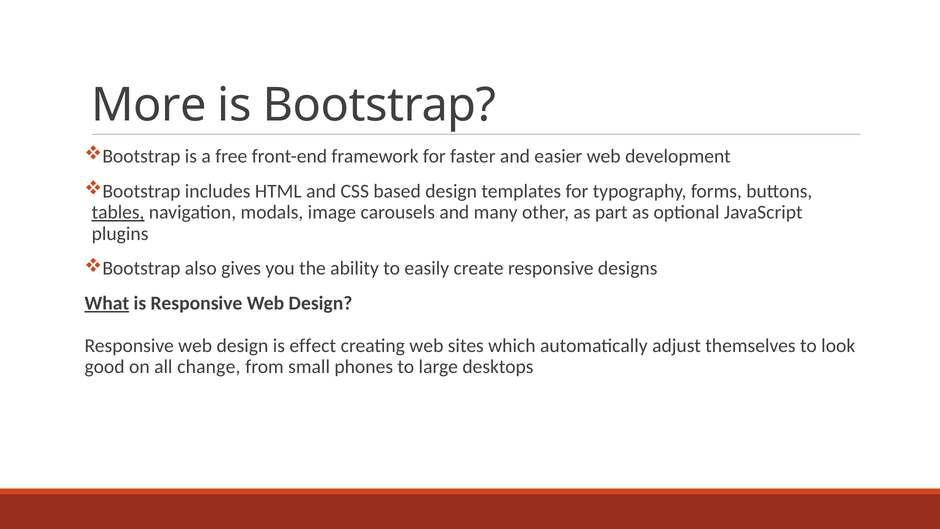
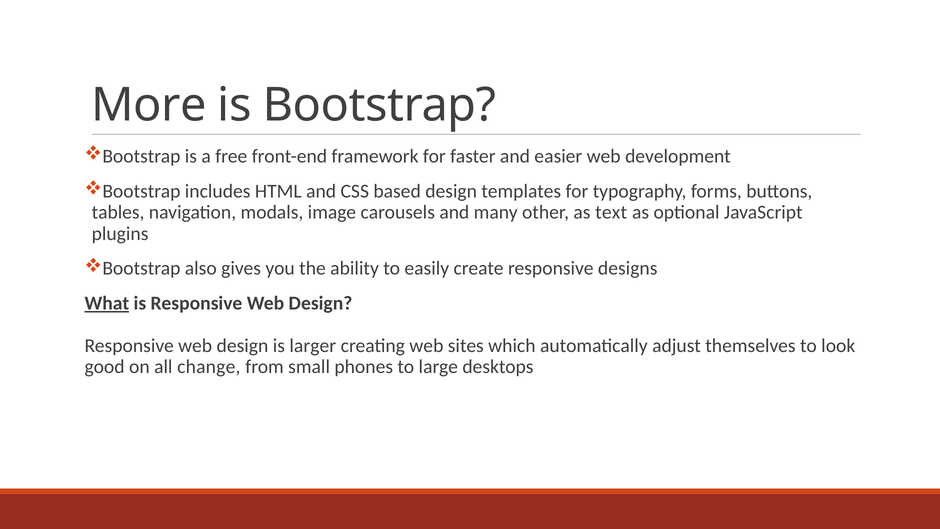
tables underline: present -> none
part: part -> text
effect: effect -> larger
